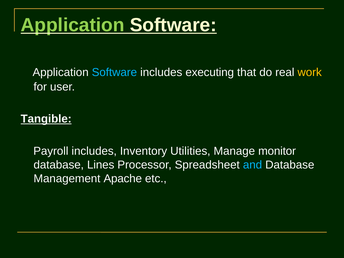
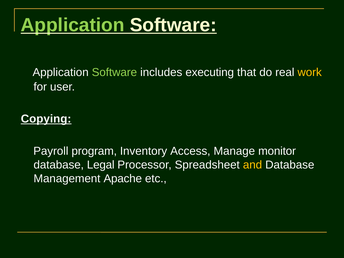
Software at (114, 72) colour: light blue -> light green
Tangible: Tangible -> Copying
Payroll includes: includes -> program
Utilities: Utilities -> Access
Lines: Lines -> Legal
and colour: light blue -> yellow
